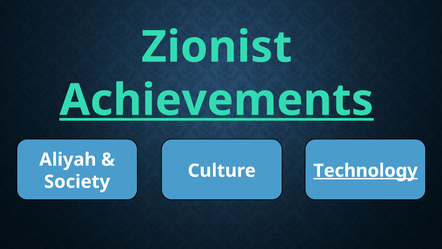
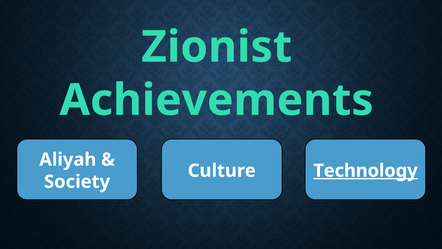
Achievements underline: present -> none
